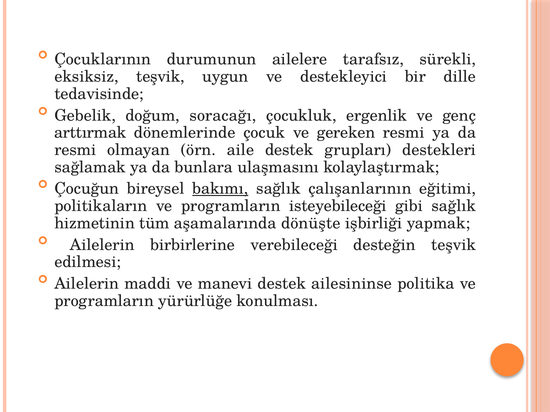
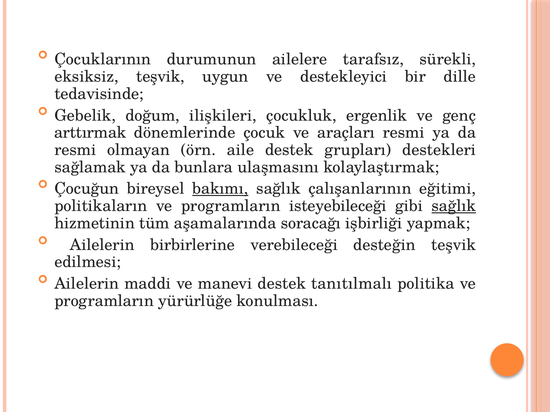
soracağı: soracağı -> ilişkileri
gereken: gereken -> araçları
sağlık at (454, 206) underline: none -> present
dönüşte: dönüşte -> soracağı
ailesininse: ailesininse -> tanıtılmalı
